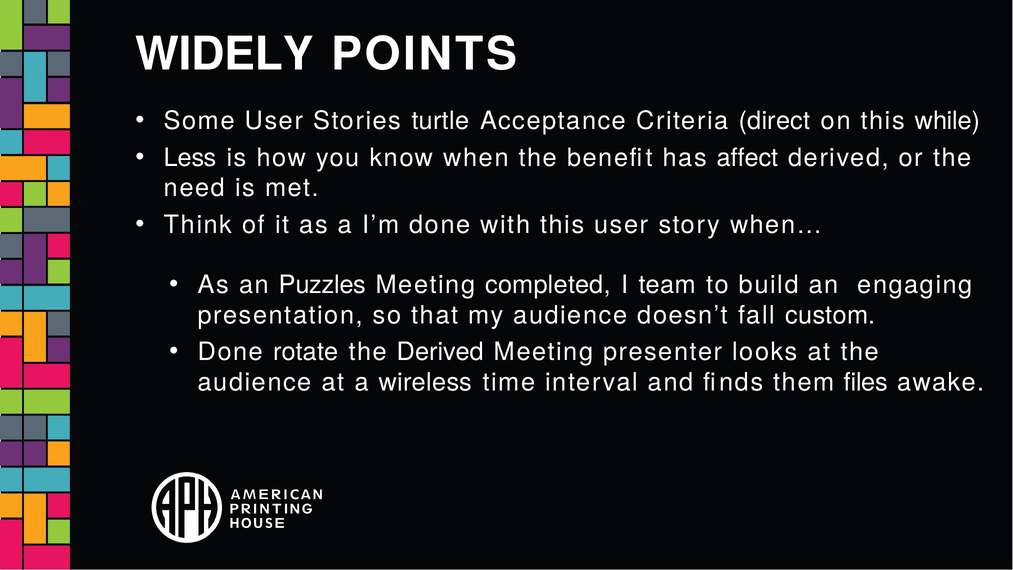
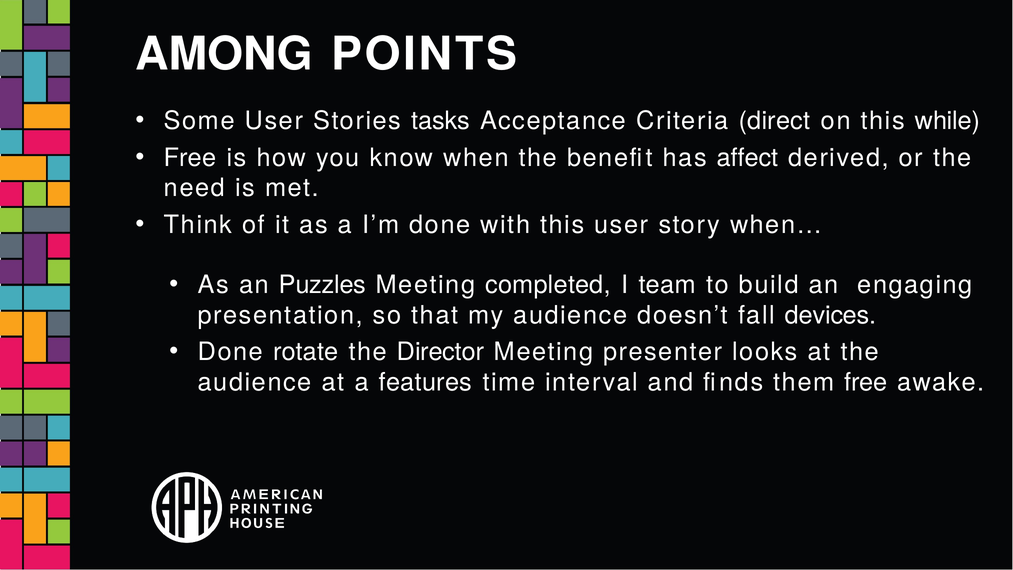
WIDELY: WIDELY -> AMONG
turtle: turtle -> tasks
Less at (190, 158): Less -> Free
custom: custom -> devices
the Derived: Derived -> Director
wireless: wireless -> features
them files: files -> free
